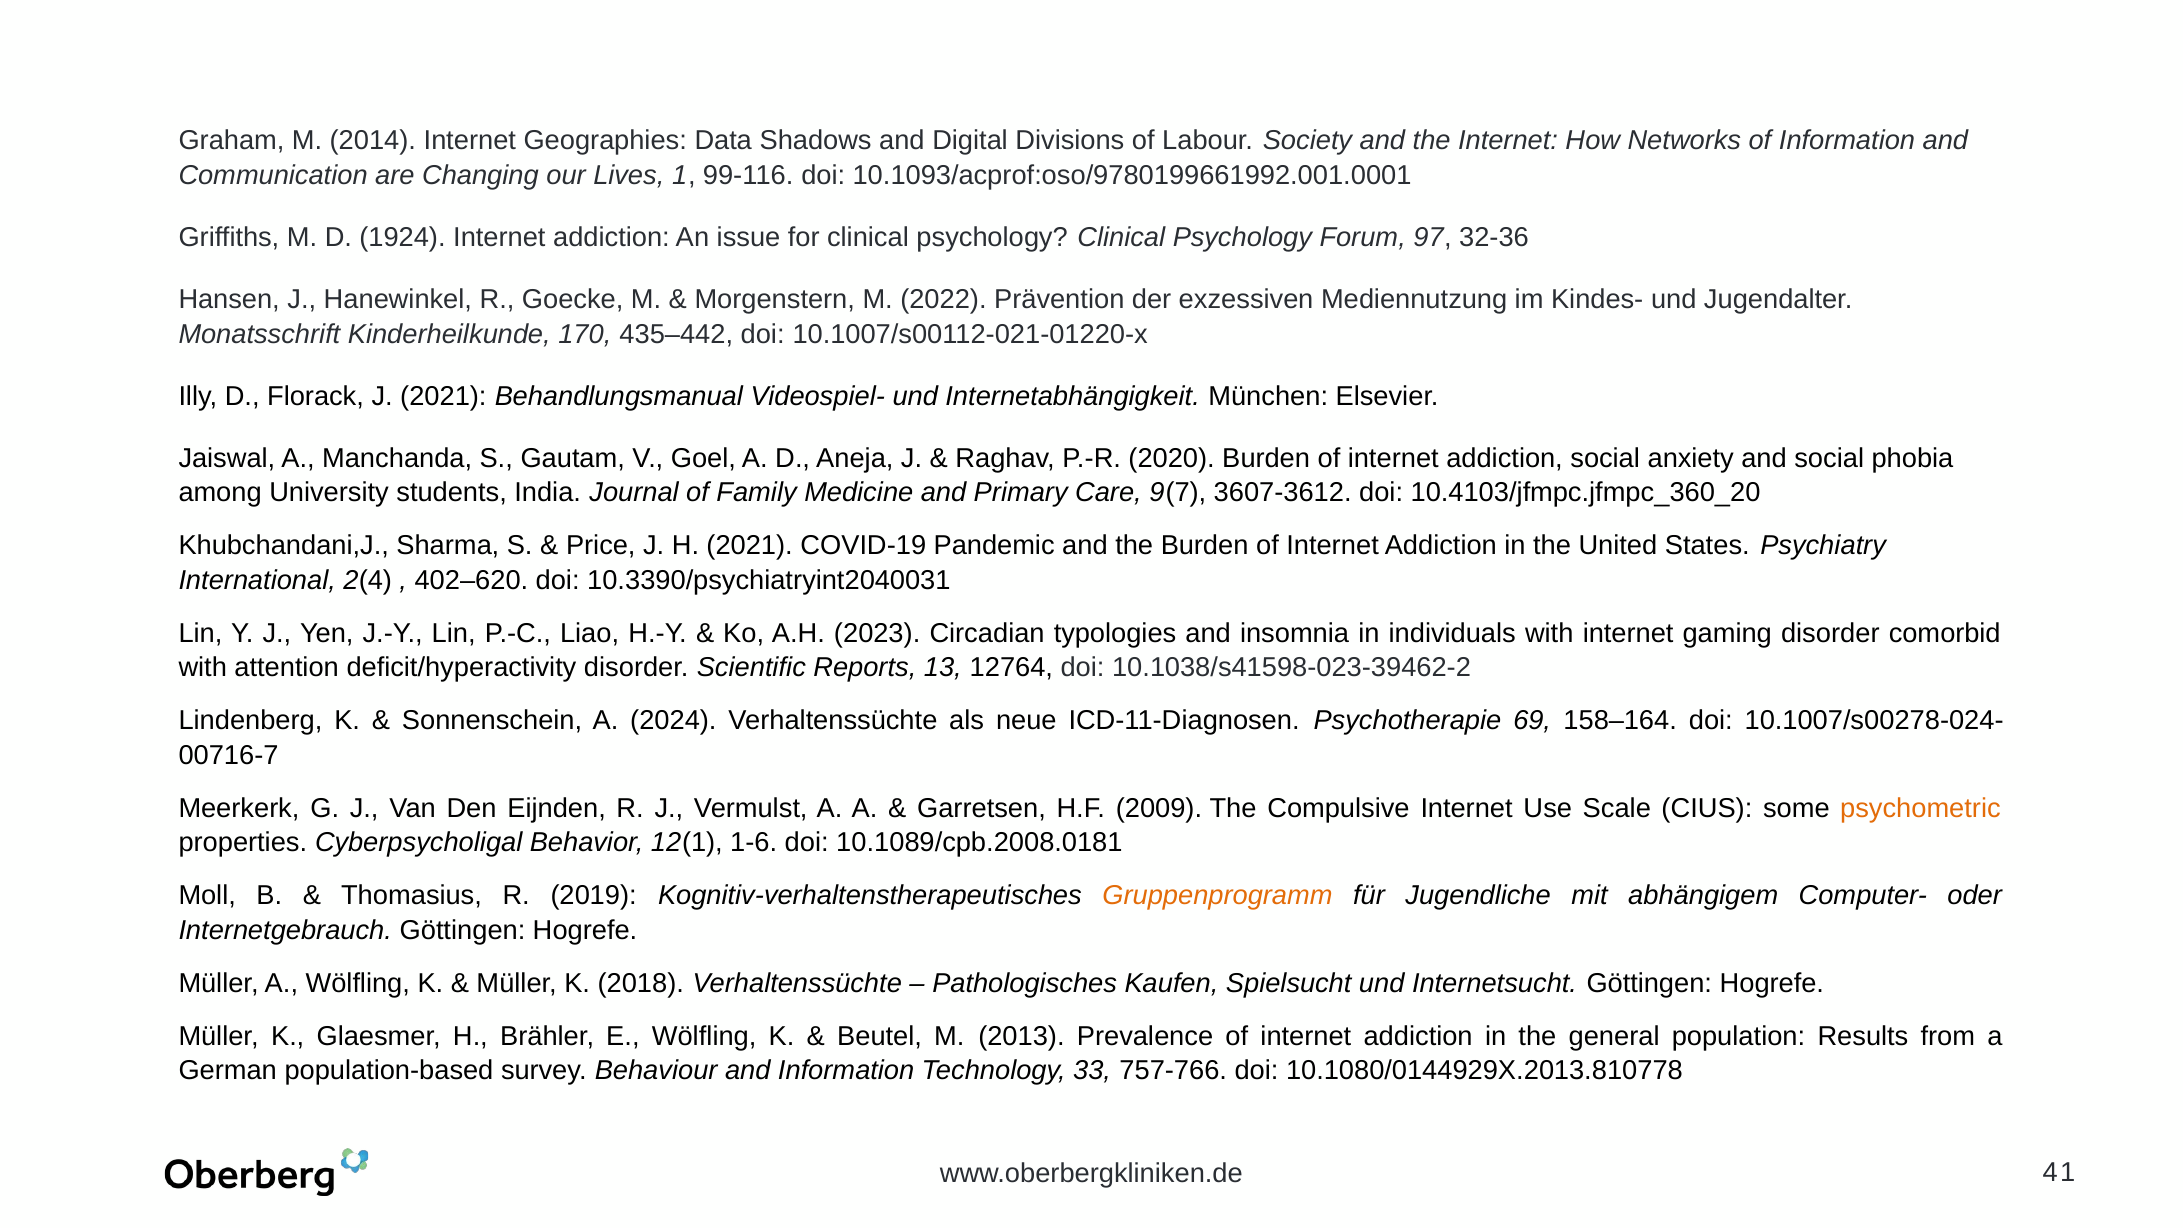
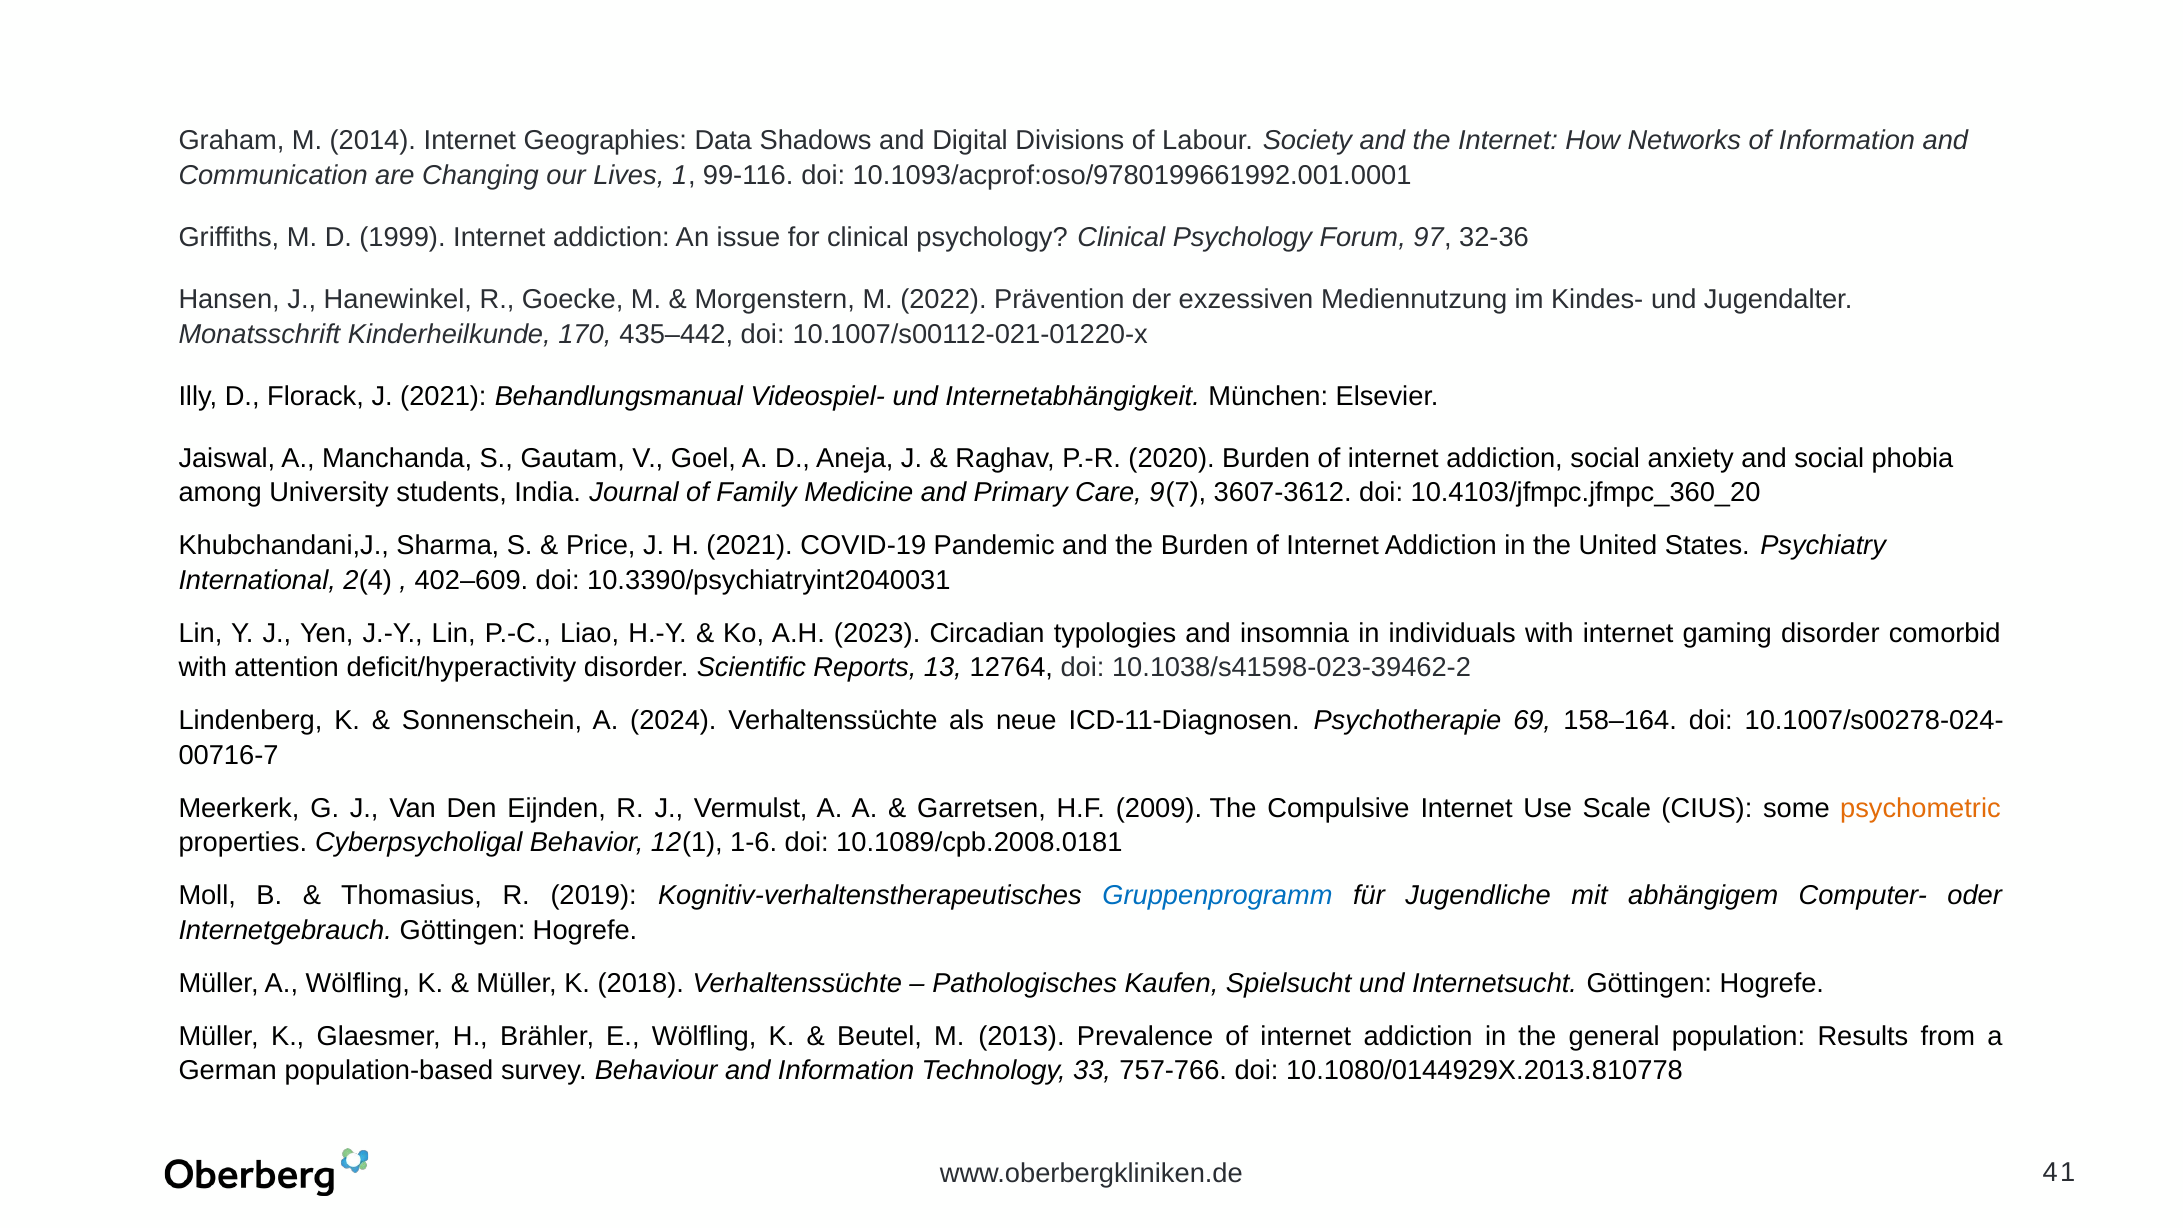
1924: 1924 -> 1999
402–620: 402–620 -> 402–609
Gruppenprogramm colour: orange -> blue
